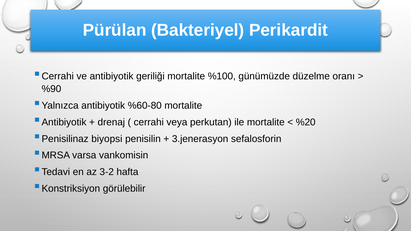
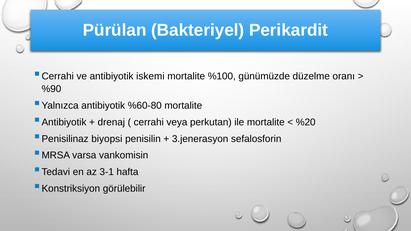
geriliği: geriliği -> iskemi
3-2: 3-2 -> 3-1
